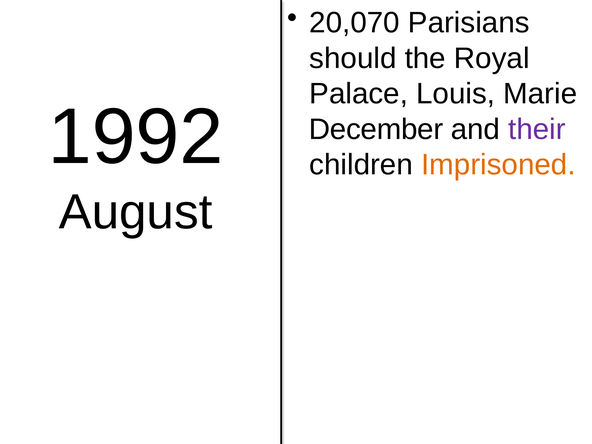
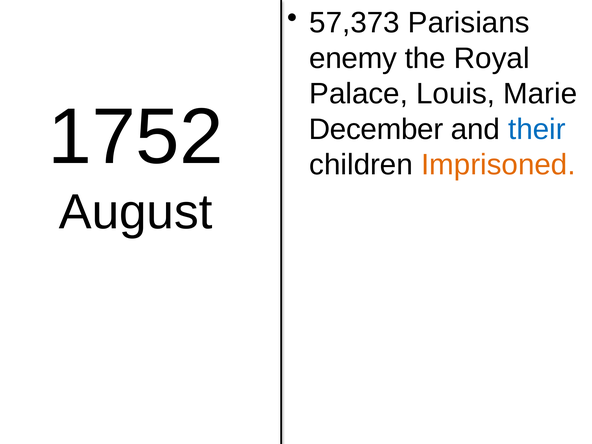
20,070: 20,070 -> 57,373
should: should -> enemy
1992: 1992 -> 1752
their colour: purple -> blue
